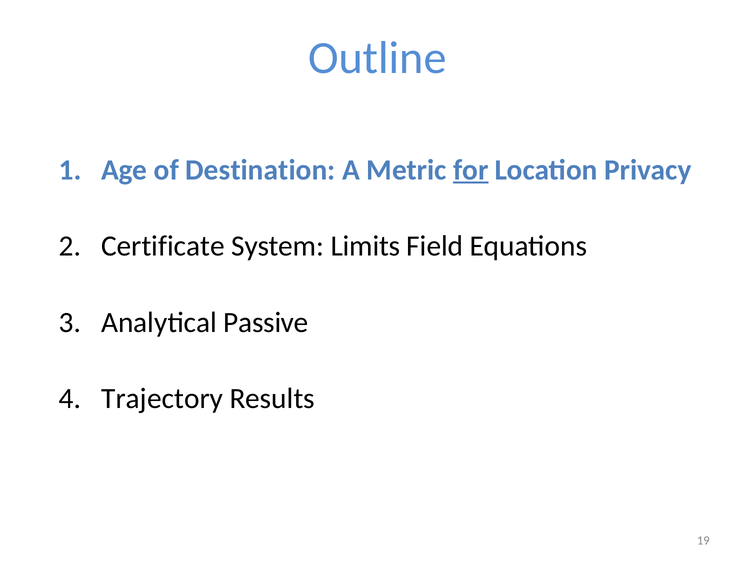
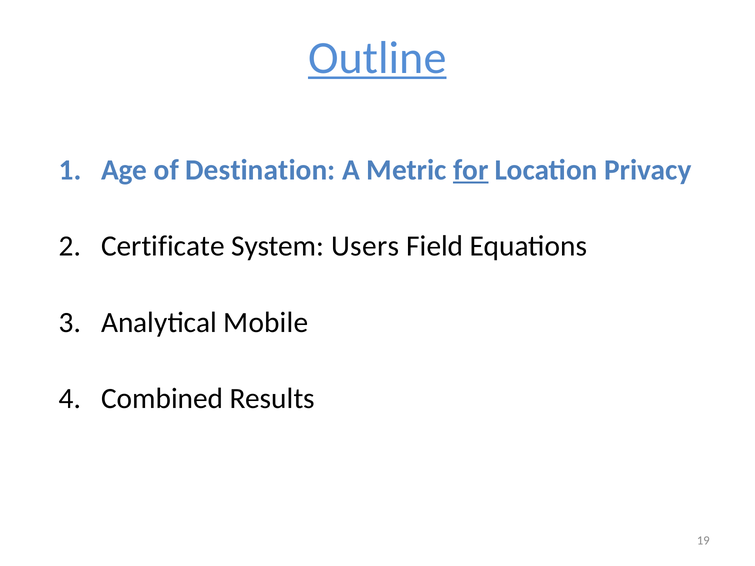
Outline underline: none -> present
Limits: Limits -> Users
Passive: Passive -> Mobile
Trajectory: Trajectory -> Combined
